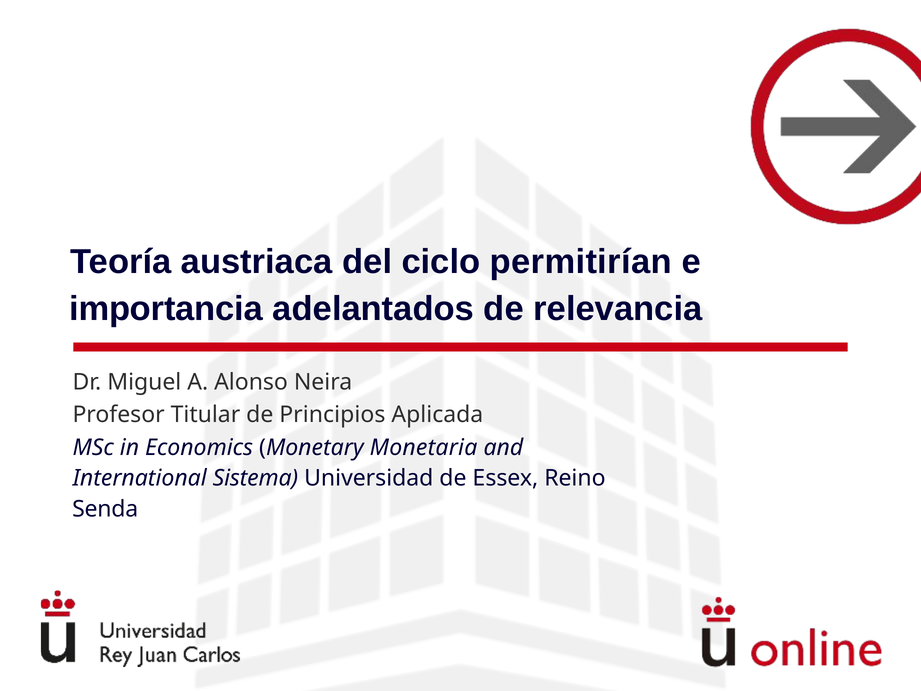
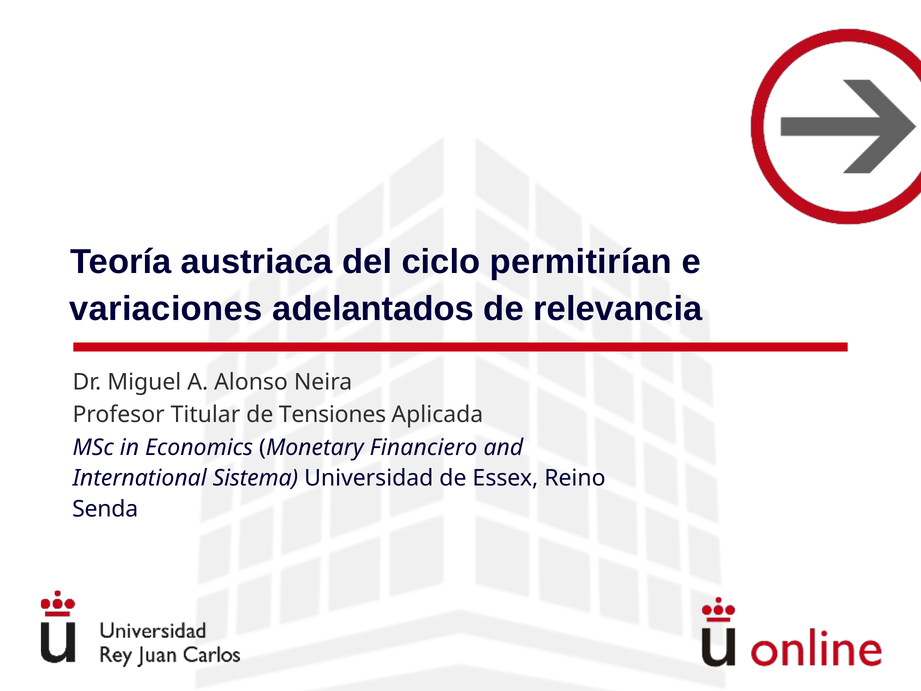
importancia: importancia -> variaciones
Principios: Principios -> Tensiones
Monetaria: Monetaria -> Financiero
